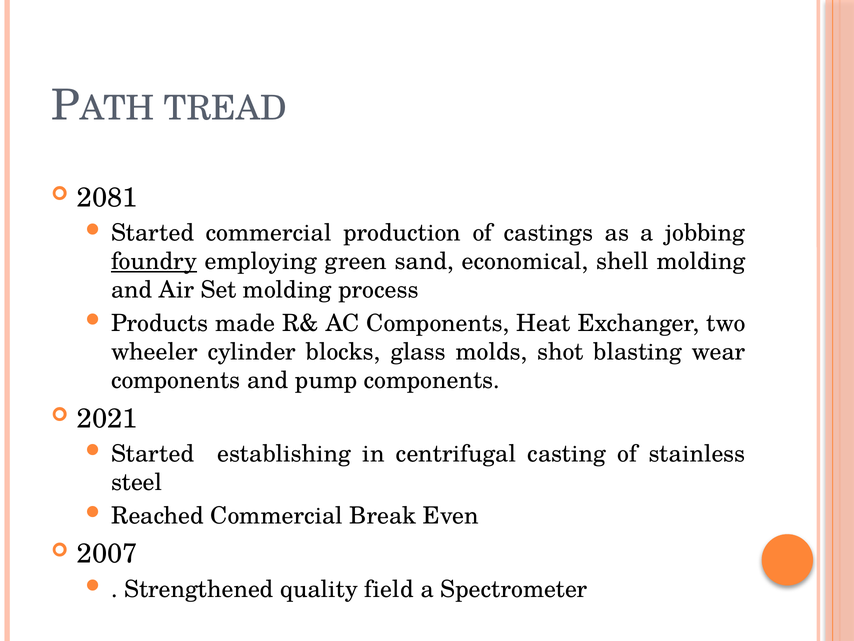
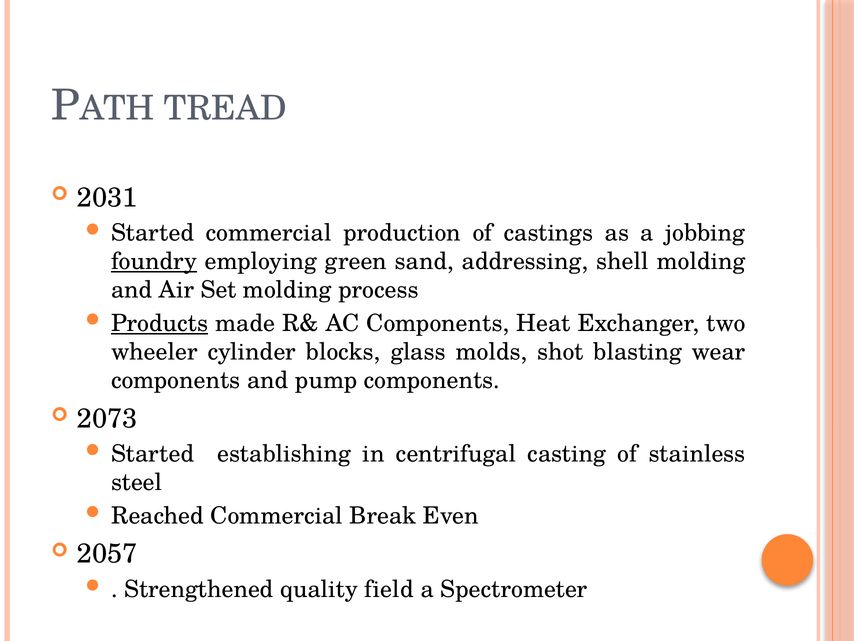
2081: 2081 -> 2031
economical: economical -> addressing
Products underline: none -> present
2021: 2021 -> 2073
2007: 2007 -> 2057
